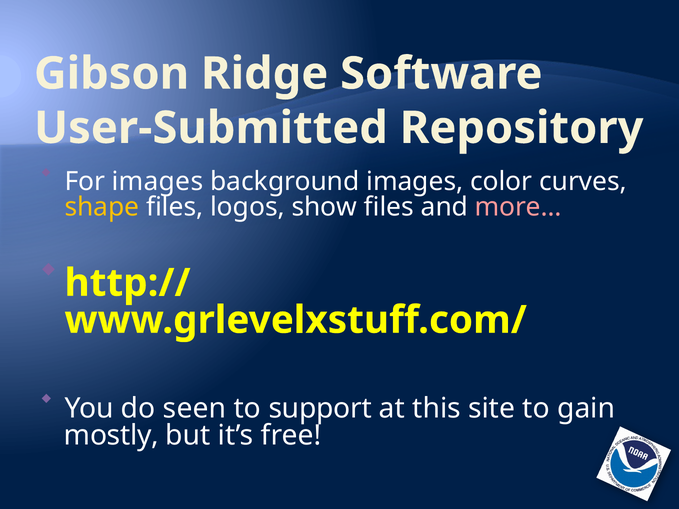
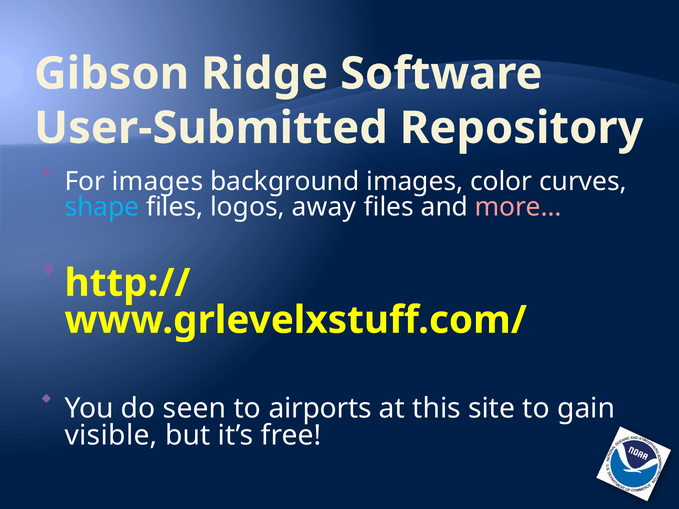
shape colour: yellow -> light blue
show: show -> away
support: support -> airports
mostly: mostly -> visible
